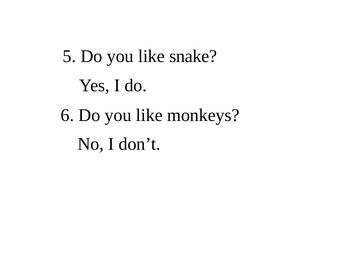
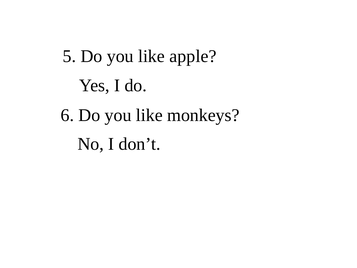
snake: snake -> apple
